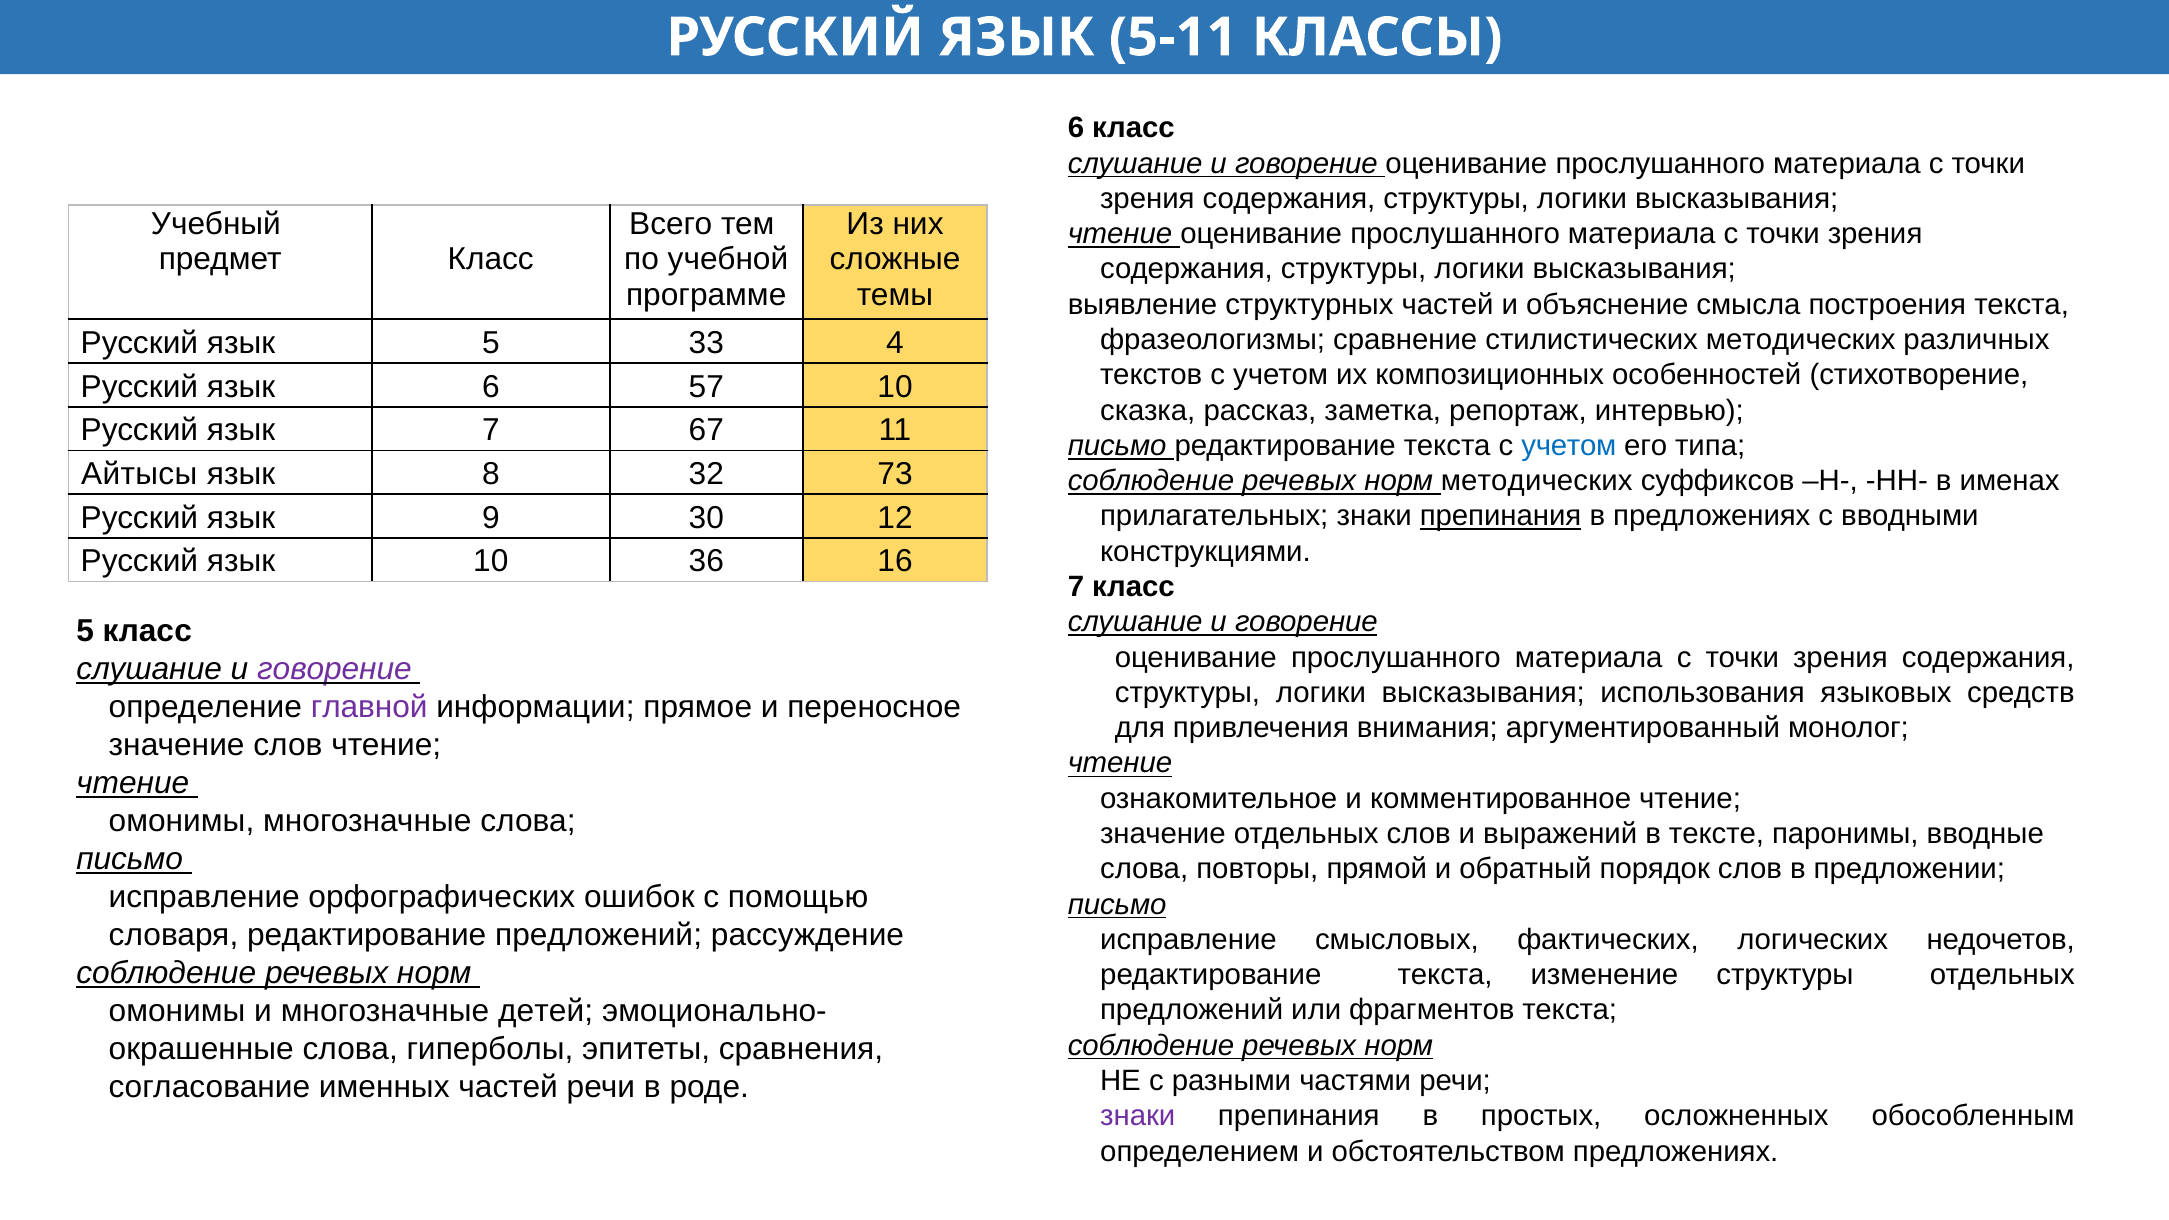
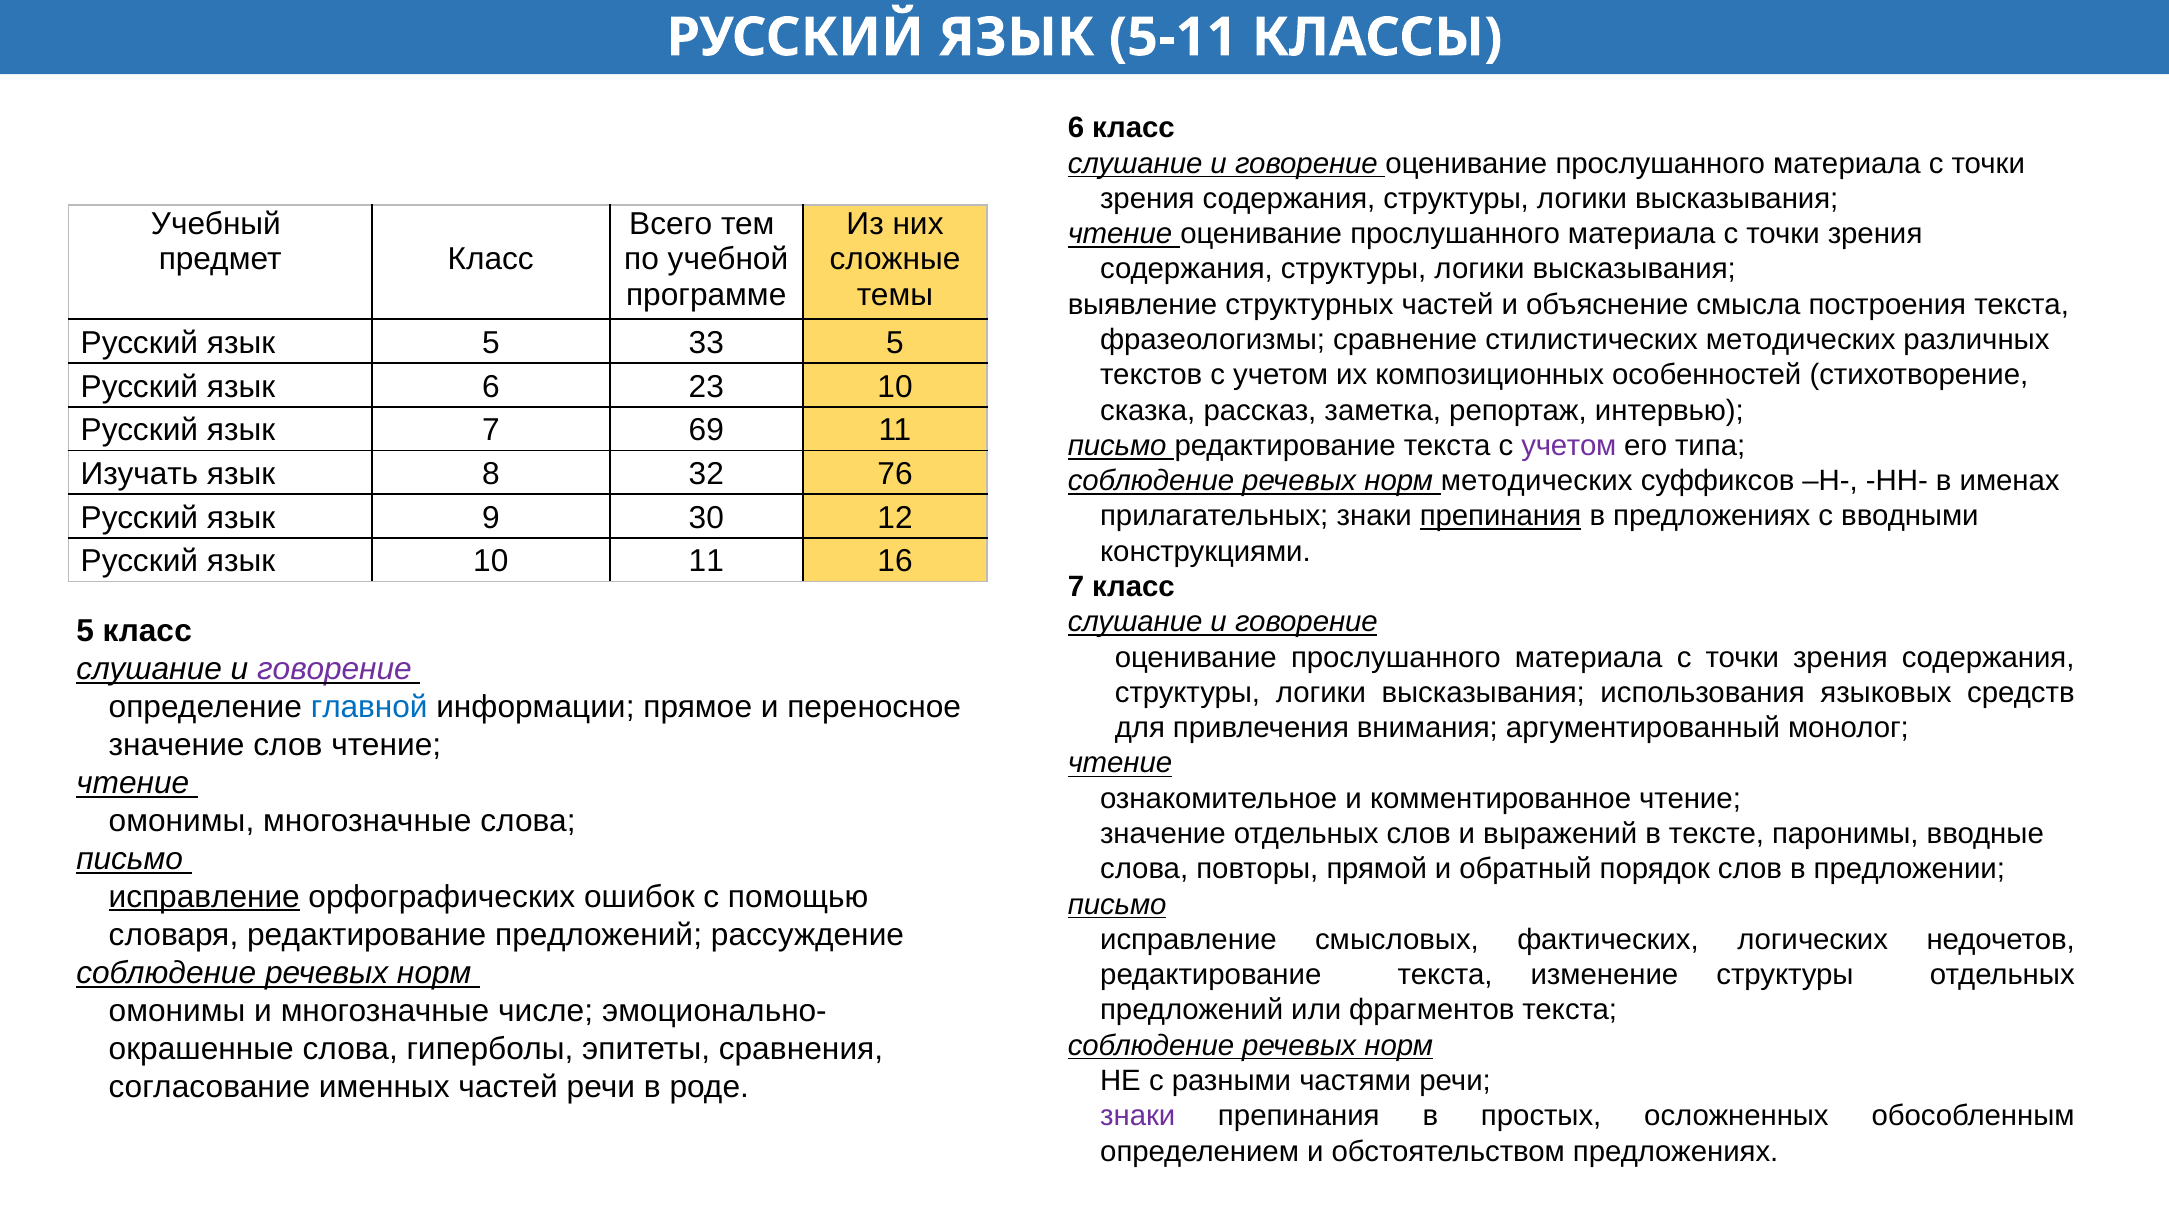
33 4: 4 -> 5
57: 57 -> 23
67: 67 -> 69
учетом at (1569, 446) colour: blue -> purple
Айтысы: Айтысы -> Изучать
73: 73 -> 76
10 36: 36 -> 11
главной colour: purple -> blue
исправление at (204, 897) underline: none -> present
детей: детей -> числе
